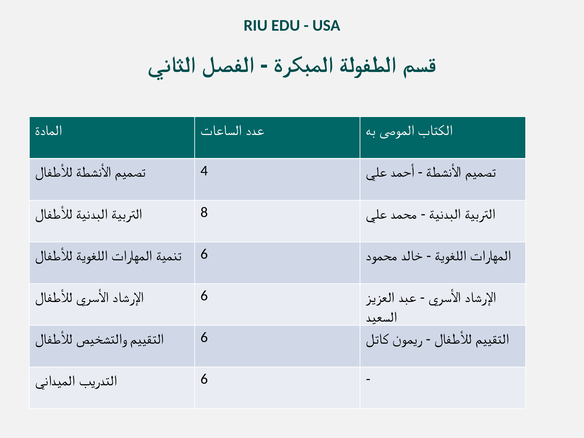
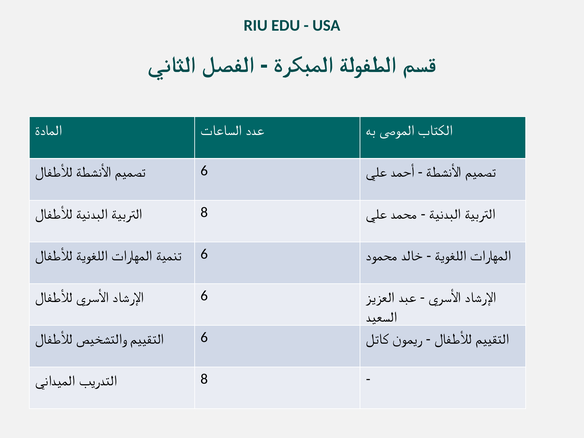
4 at (204, 171): 4 -> 6
6 at (204, 379): 6 -> 8
